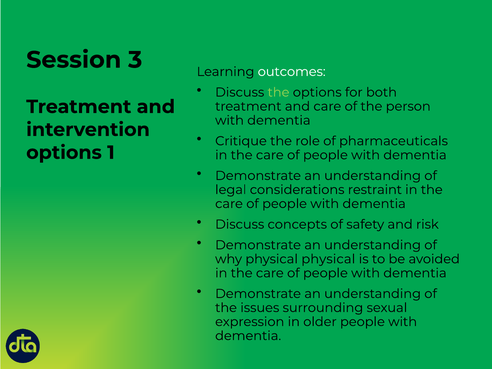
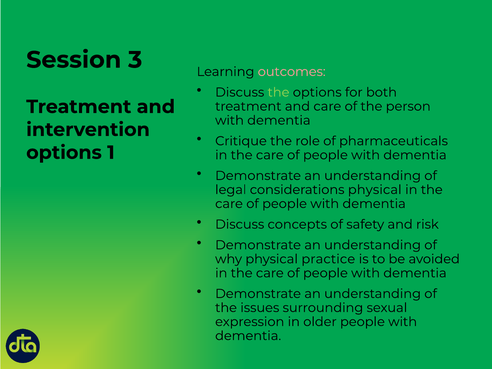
outcomes colour: white -> pink
considerations restraint: restraint -> physical
physical physical: physical -> practice
